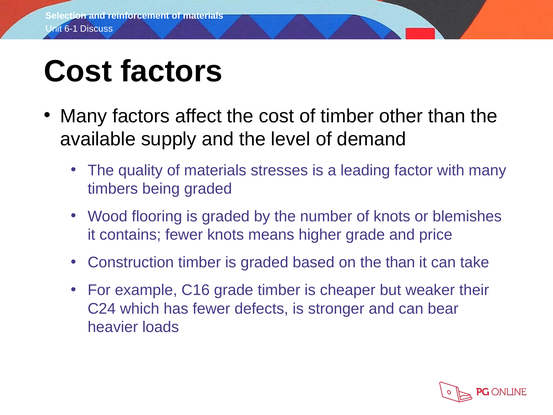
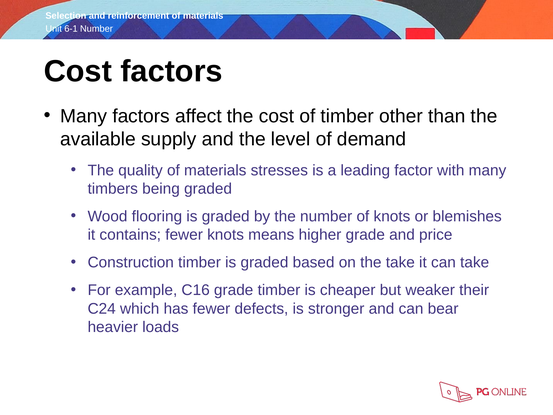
Discuss at (96, 29): Discuss -> Number
the than: than -> take
